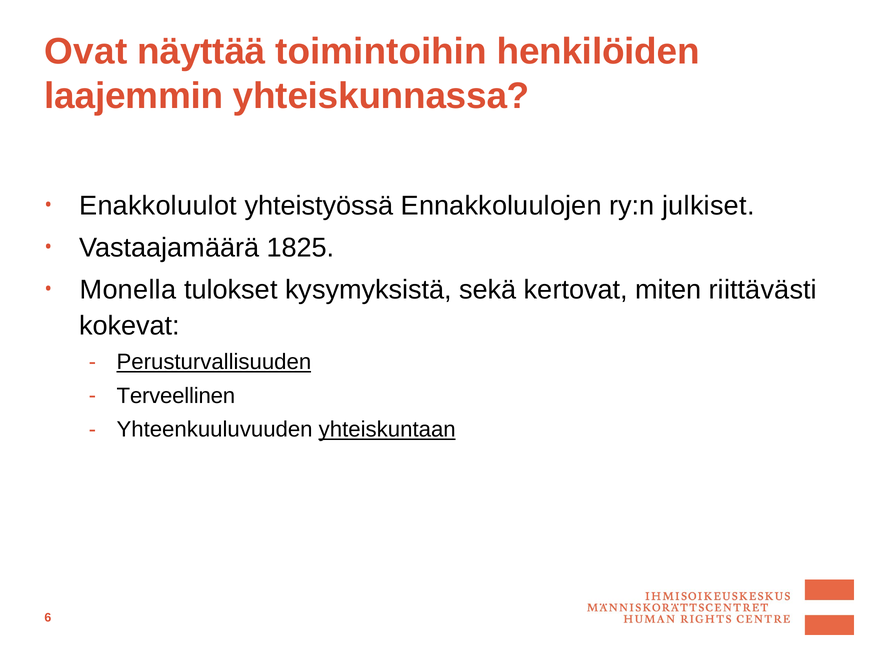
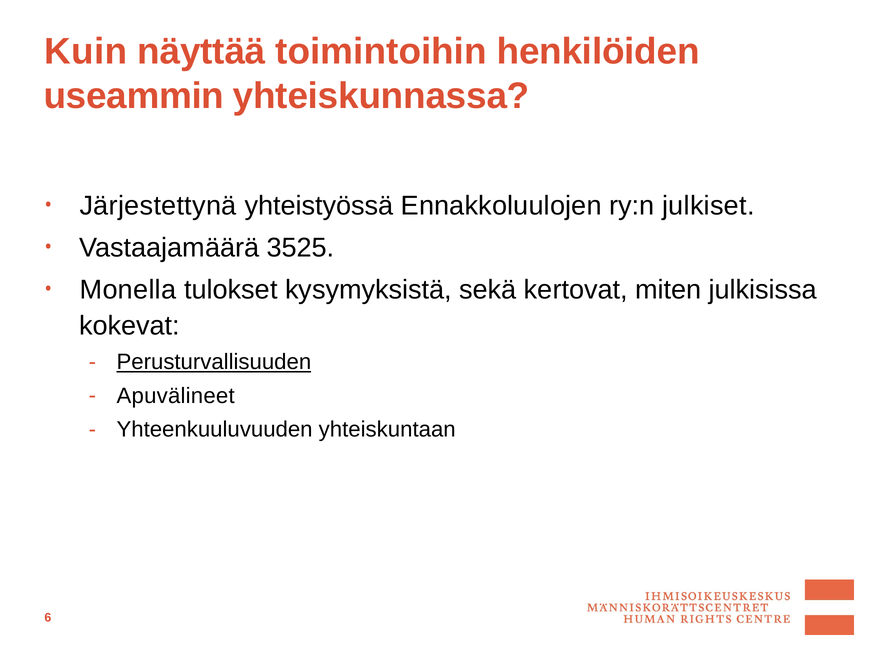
Ovat: Ovat -> Kuin
laajemmin: laajemmin -> useammin
Enakkoluulot: Enakkoluulot -> Järjestettynä
1825: 1825 -> 3525
riittävästi: riittävästi -> julkisissa
Terveellinen: Terveellinen -> Apuvälineet
yhteiskuntaan underline: present -> none
